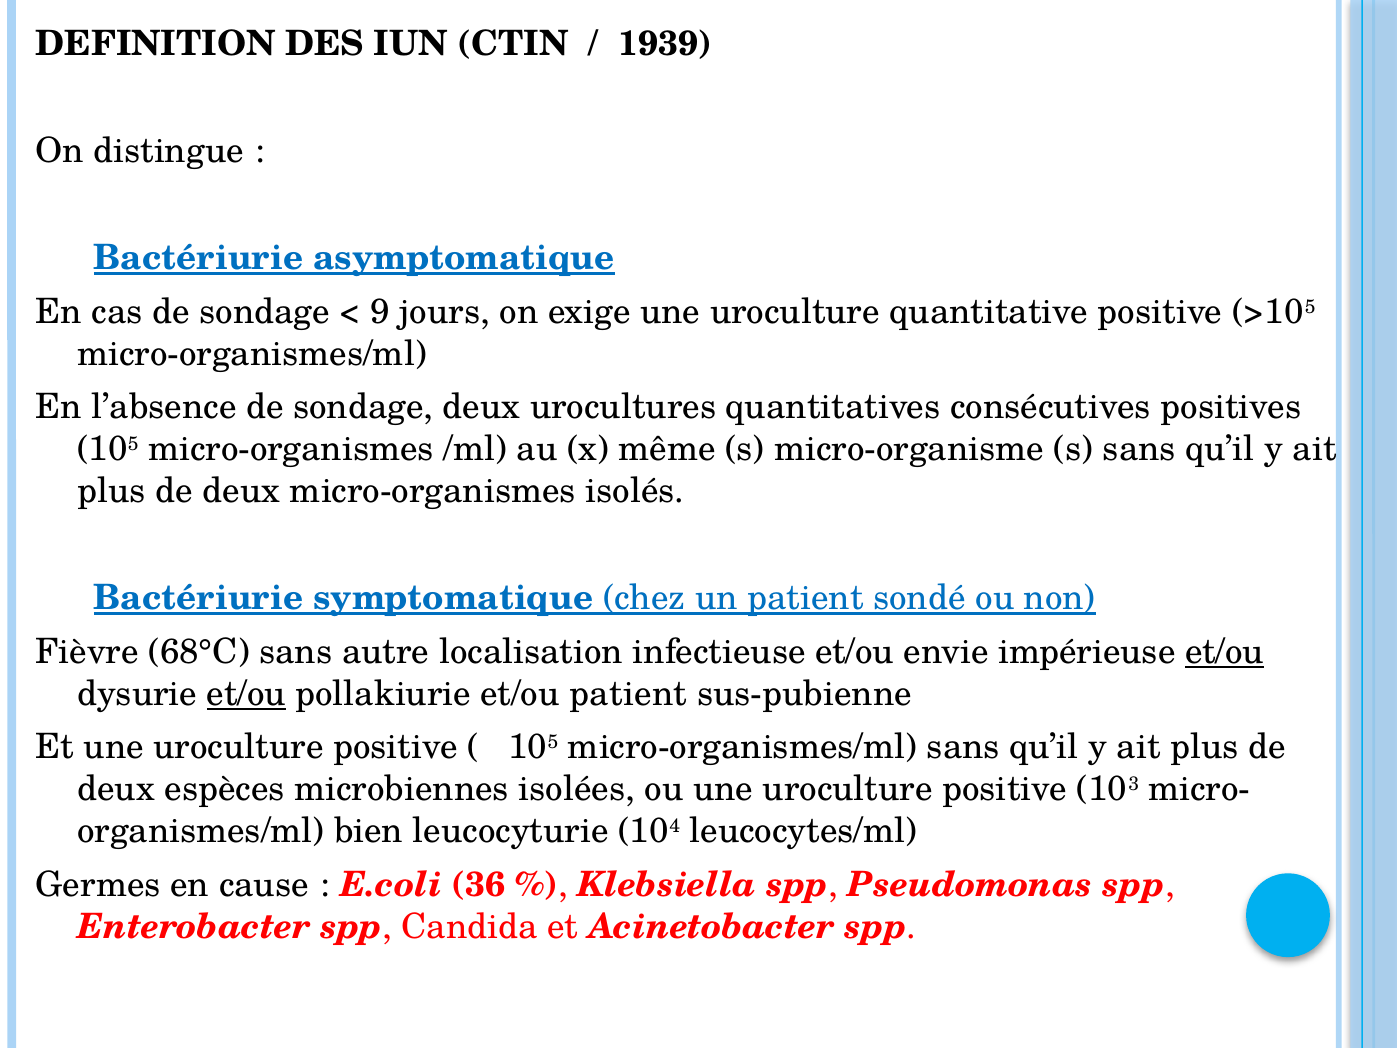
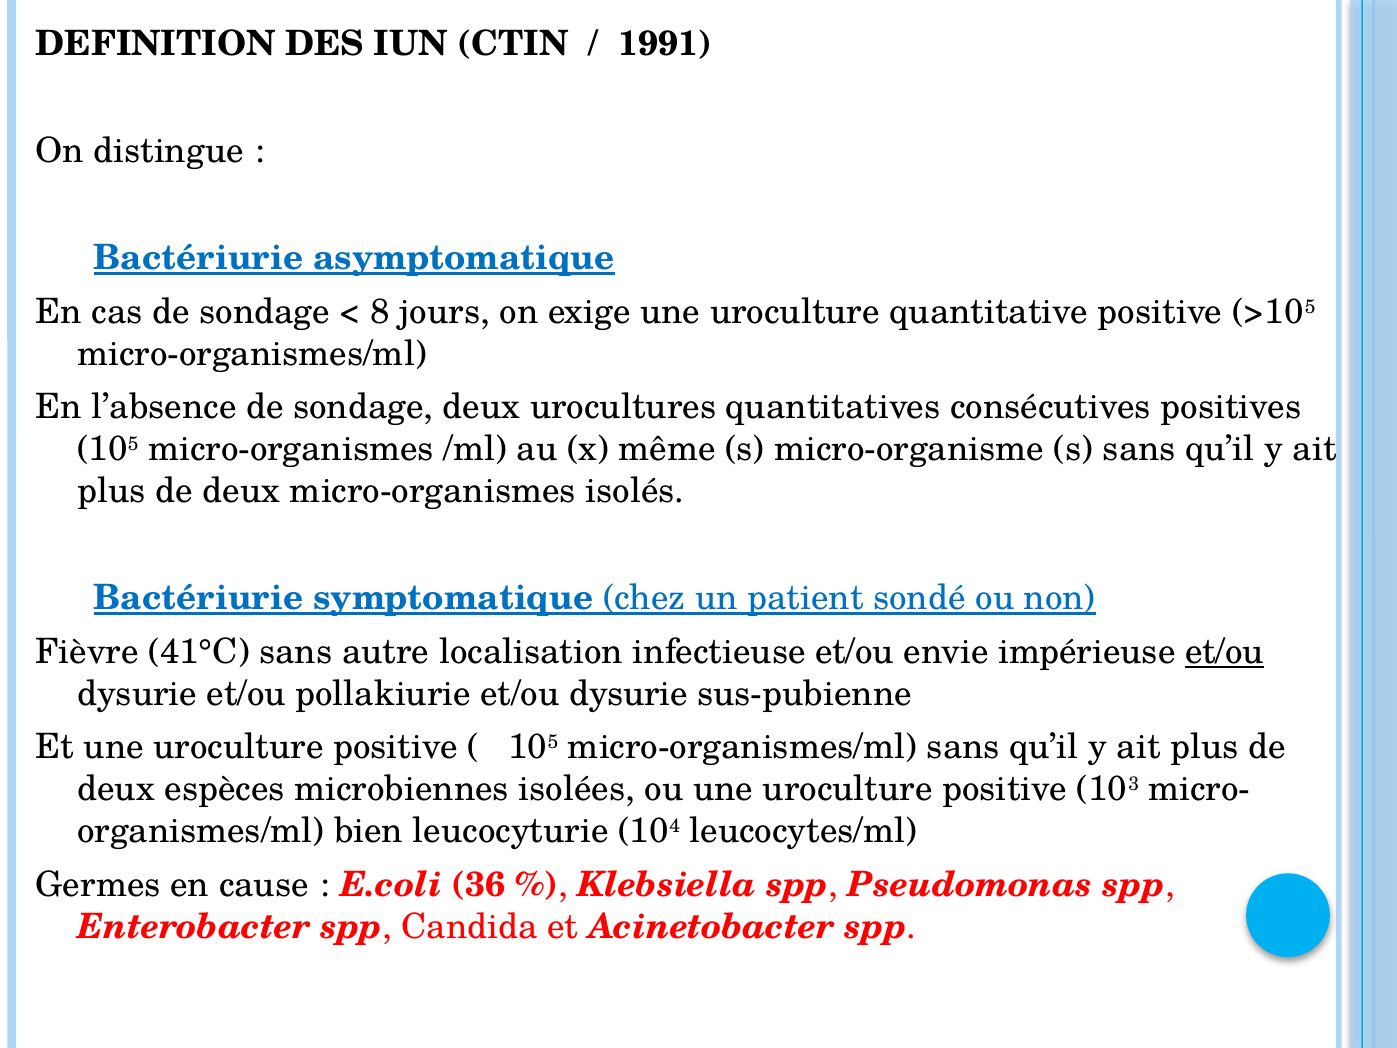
1939: 1939 -> 1991
9: 9 -> 8
68°C: 68°C -> 41°C
et/ou at (246, 694) underline: present -> none
pollakiurie et/ou patient: patient -> dysurie
